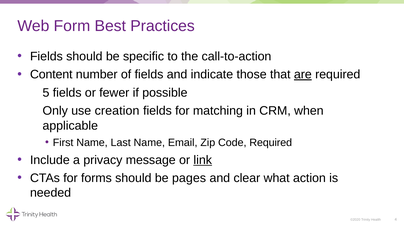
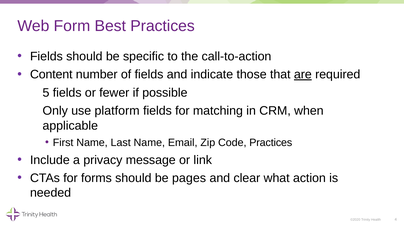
creation: creation -> platform
Code Required: Required -> Practices
link underline: present -> none
